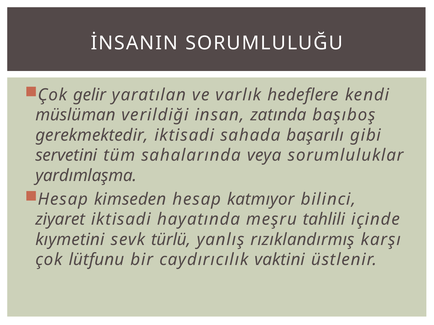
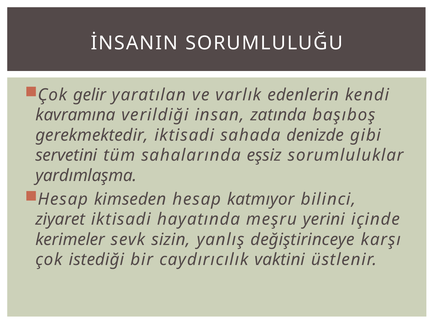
hedeflere: hedeflere -> edenlerin
müslüman: müslüman -> kavramına
başarılı: başarılı -> denizde
veya: veya -> eşsiz
tahlili: tahlili -> yerini
kıymetini: kıymetini -> kerimeler
türlü: türlü -> sizin
rızıklandırmış: rızıklandırmış -> değiştirinceye
lütfunu: lütfunu -> istediği
